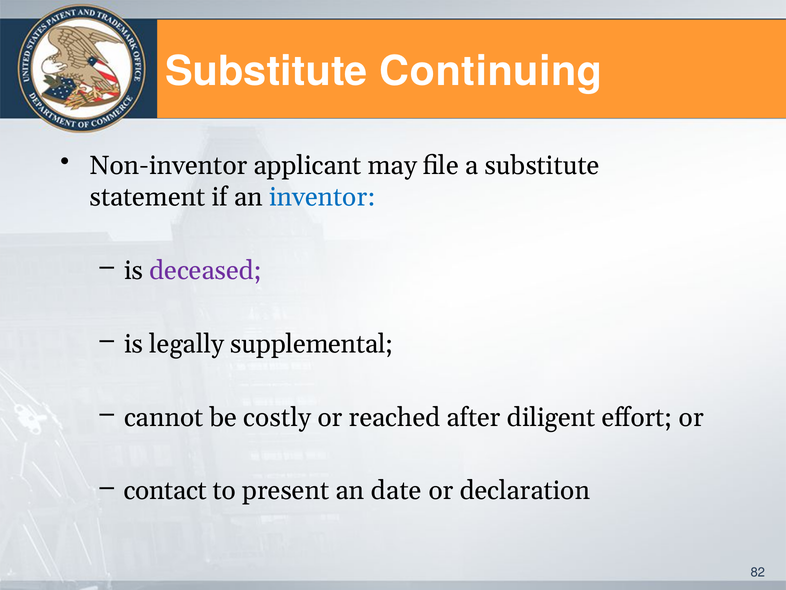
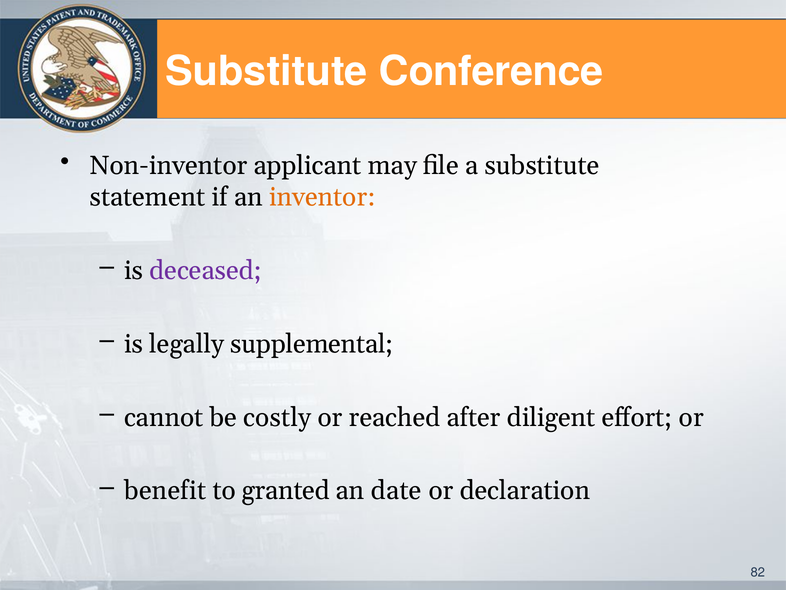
Continuing: Continuing -> Conference
inventor colour: blue -> orange
contact: contact -> benefit
present: present -> granted
